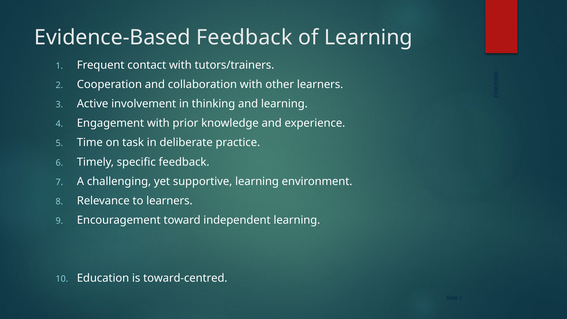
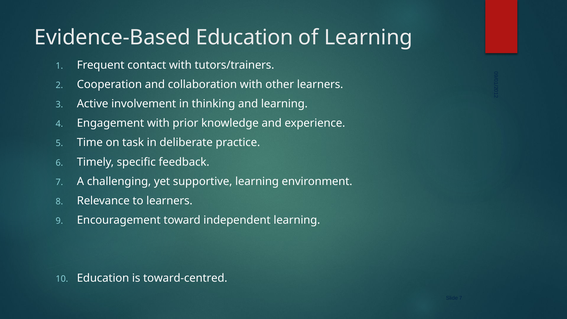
Evidence-Based Feedback: Feedback -> Education
